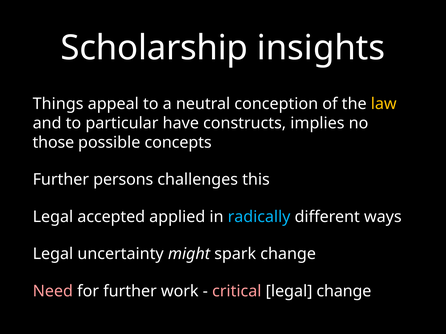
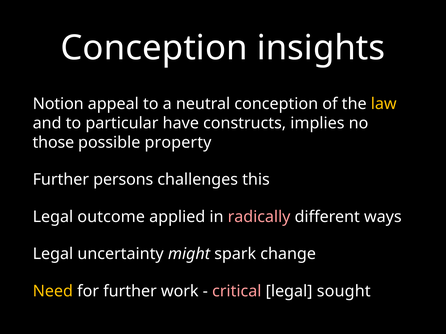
Scholarship at (154, 48): Scholarship -> Conception
Things: Things -> Notion
concepts: concepts -> property
accepted: accepted -> outcome
radically colour: light blue -> pink
Need colour: pink -> yellow
legal change: change -> sought
